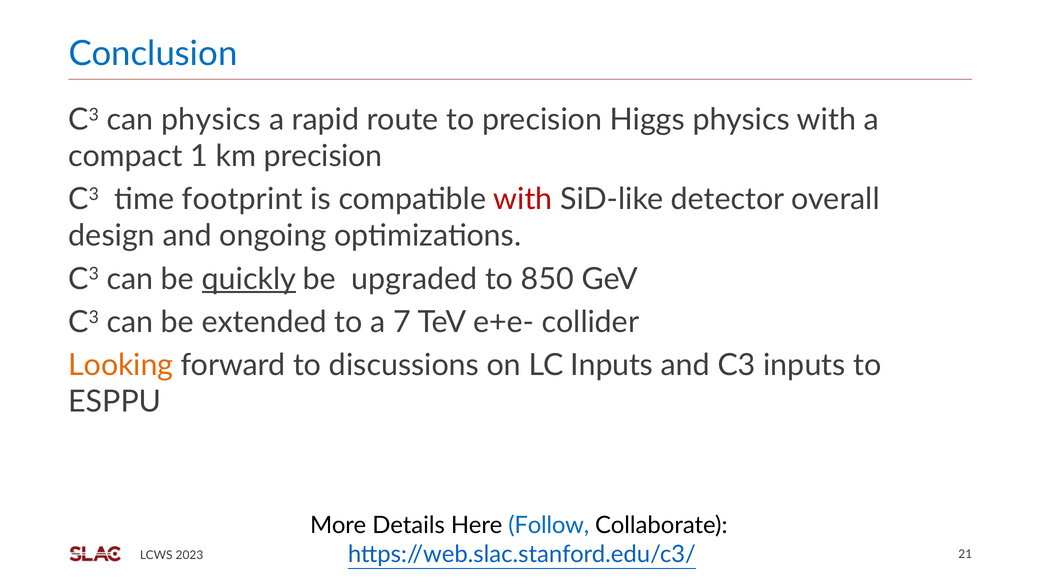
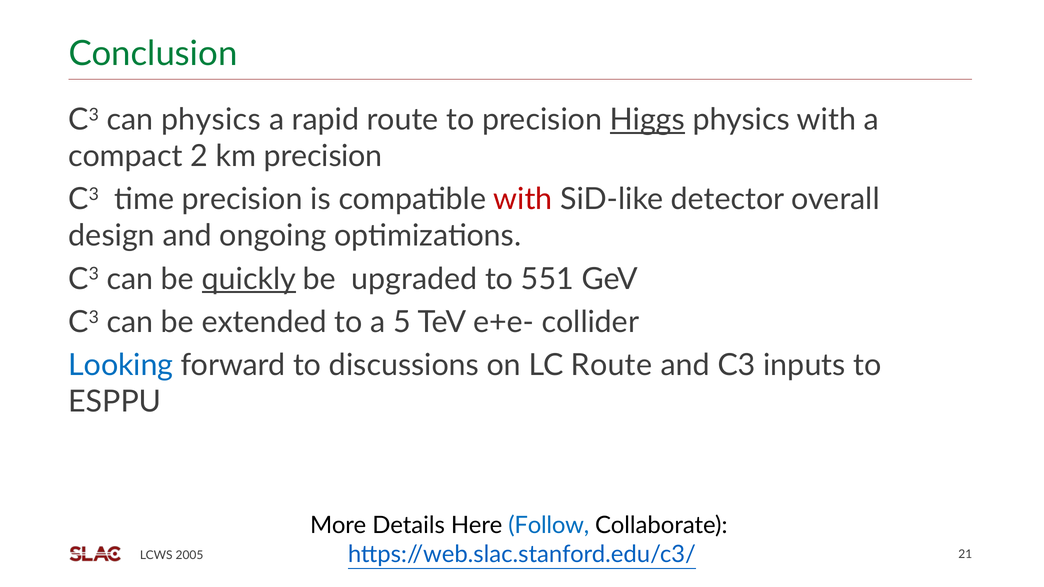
Conclusion colour: blue -> green
Higgs underline: none -> present
1: 1 -> 2
time footprint: footprint -> precision
850: 850 -> 551
7: 7 -> 5
Looking colour: orange -> blue
LC Inputs: Inputs -> Route
2023: 2023 -> 2005
